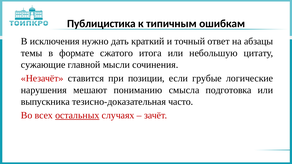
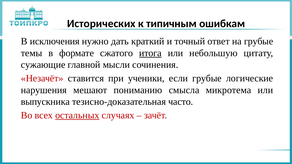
Публицистика: Публицистика -> Исторических
на абзацы: абзацы -> грубые
итога underline: none -> present
позиции: позиции -> ученики
подготовка: подготовка -> микротема
